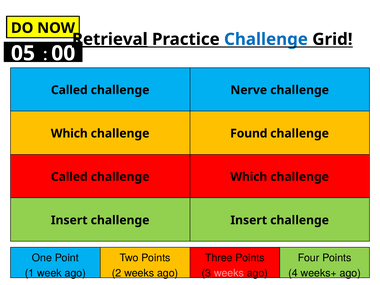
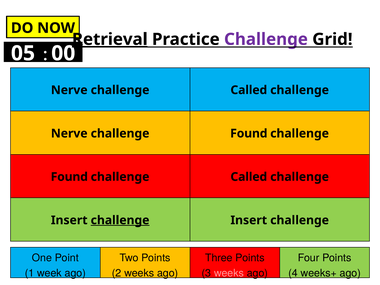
Challenge at (266, 39) colour: blue -> purple
Called at (69, 90): Called -> Nerve
Nerve at (249, 90): Nerve -> Called
Which at (69, 133): Which -> Nerve
Called at (69, 177): Called -> Found
Which at (249, 177): Which -> Called
challenge at (120, 220) underline: none -> present
